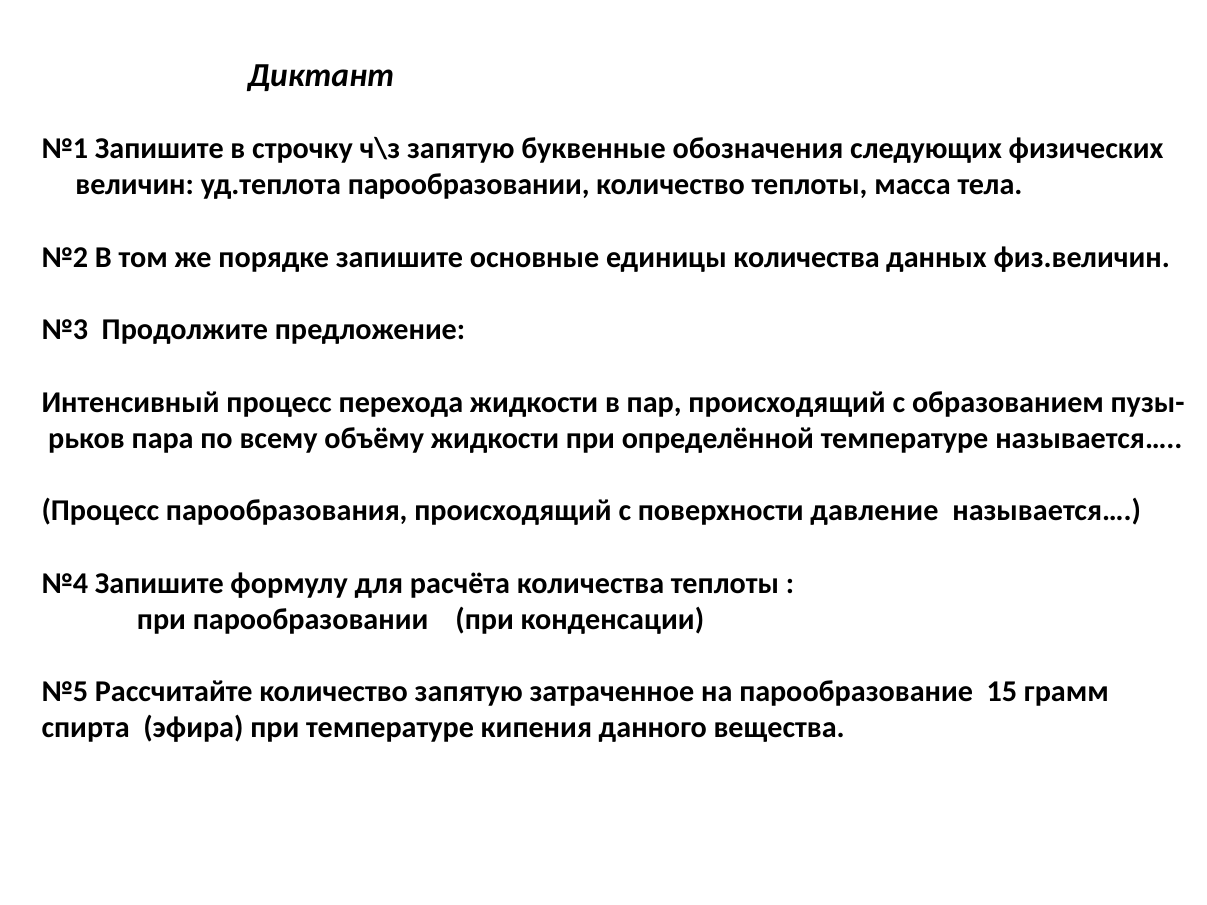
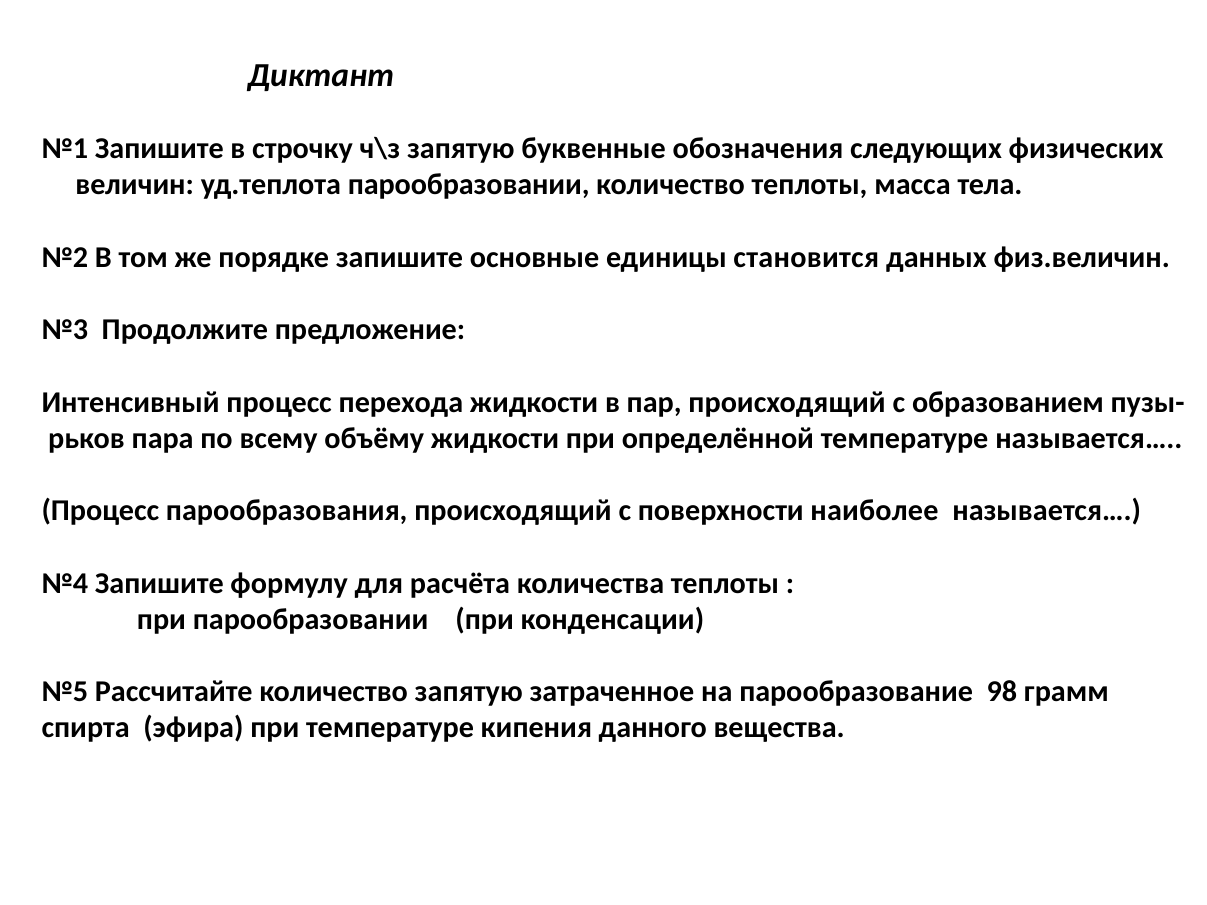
единицы количества: количества -> становится
давление: давление -> наиболее
15: 15 -> 98
